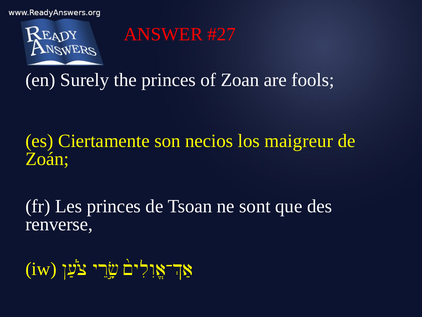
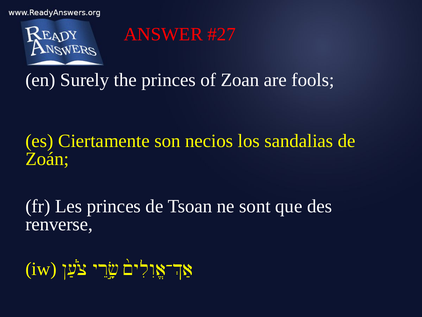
maigreur: maigreur -> sandalias
